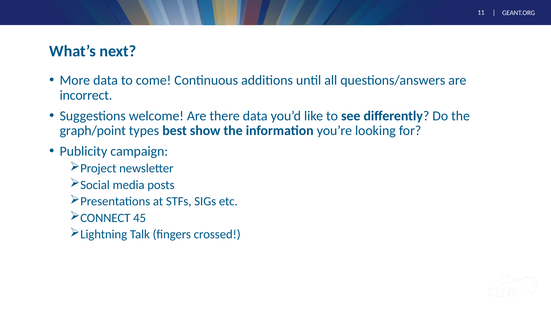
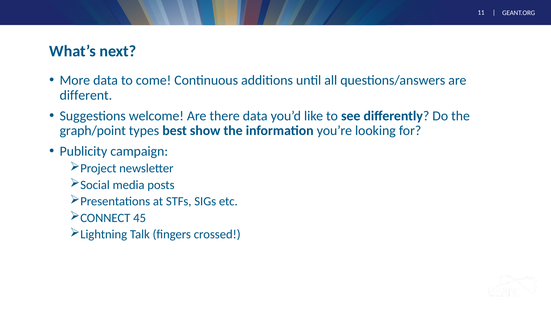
incorrect: incorrect -> different
